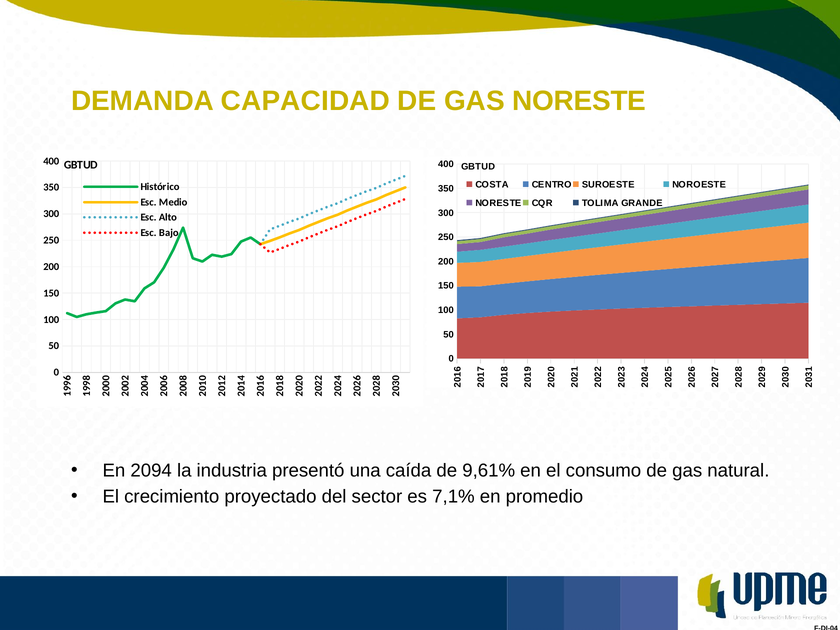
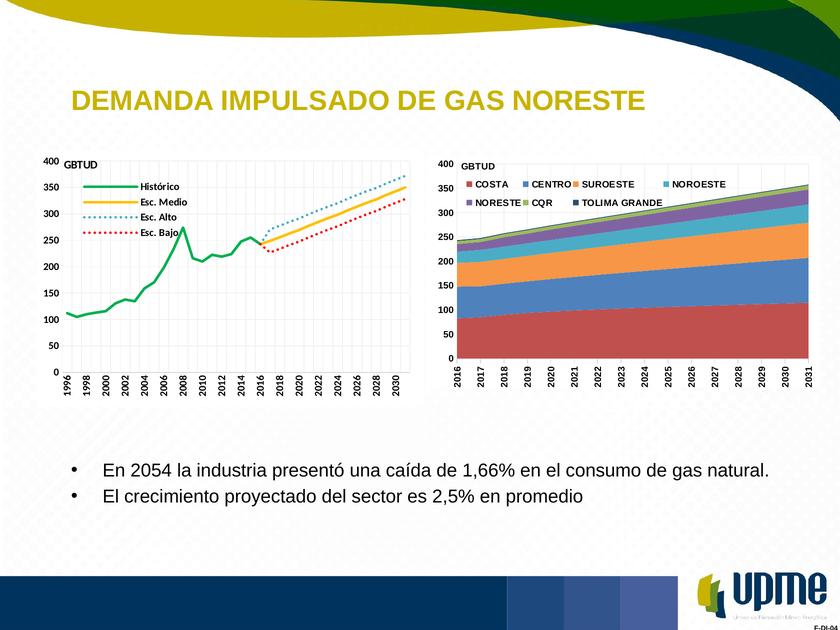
CAPACIDAD: CAPACIDAD -> IMPULSADO
2094: 2094 -> 2054
9,61%: 9,61% -> 1,66%
7,1%: 7,1% -> 2,5%
